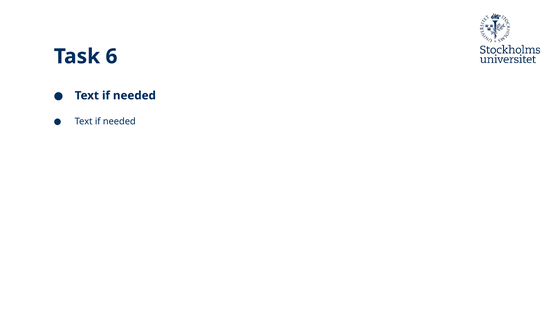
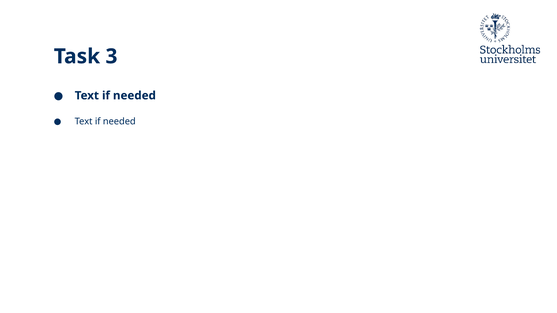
6: 6 -> 3
